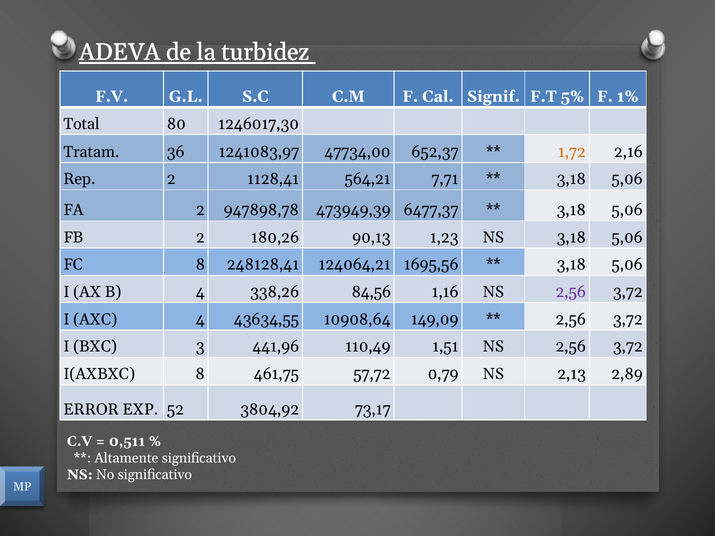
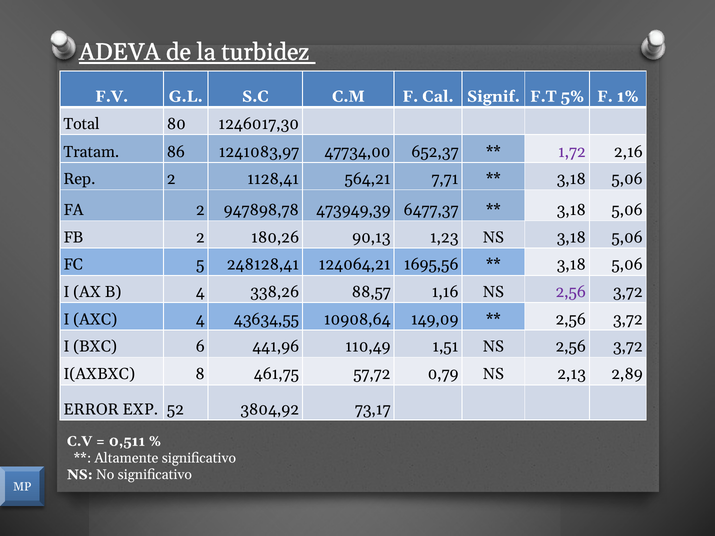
36: 36 -> 86
1,72 colour: orange -> purple
FC 8: 8 -> 5
84,56: 84,56 -> 88,57
3: 3 -> 6
